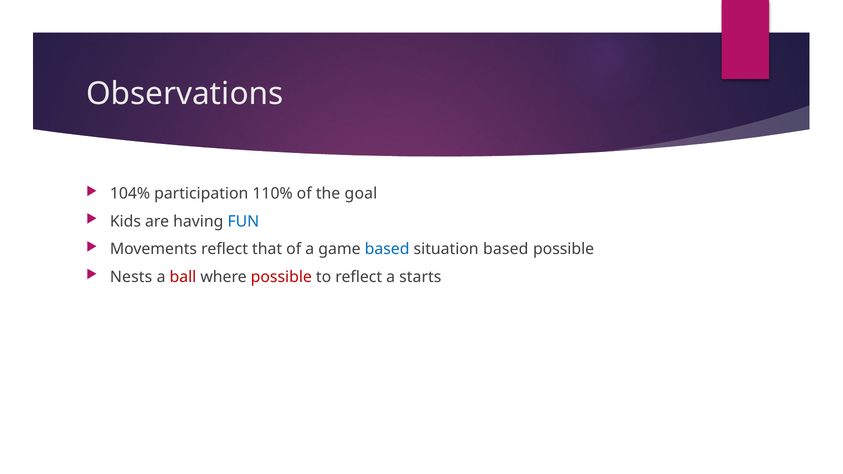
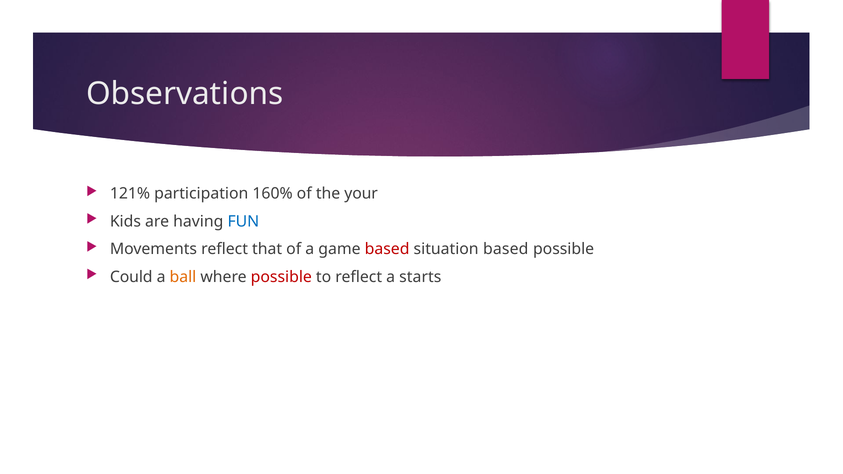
104%: 104% -> 121%
110%: 110% -> 160%
goal: goal -> your
based at (387, 249) colour: blue -> red
Nests: Nests -> Could
ball colour: red -> orange
